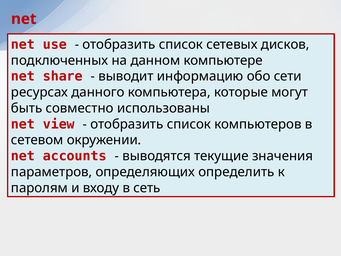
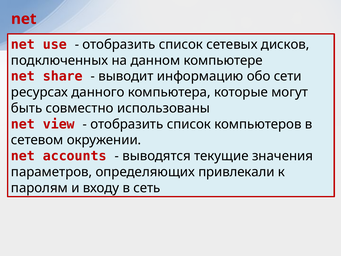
определить: определить -> привлекали
